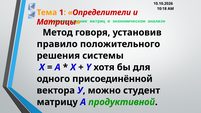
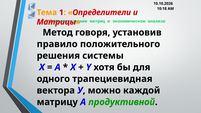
присоединённой: присоединённой -> трапециевидная
студент: студент -> каждой
